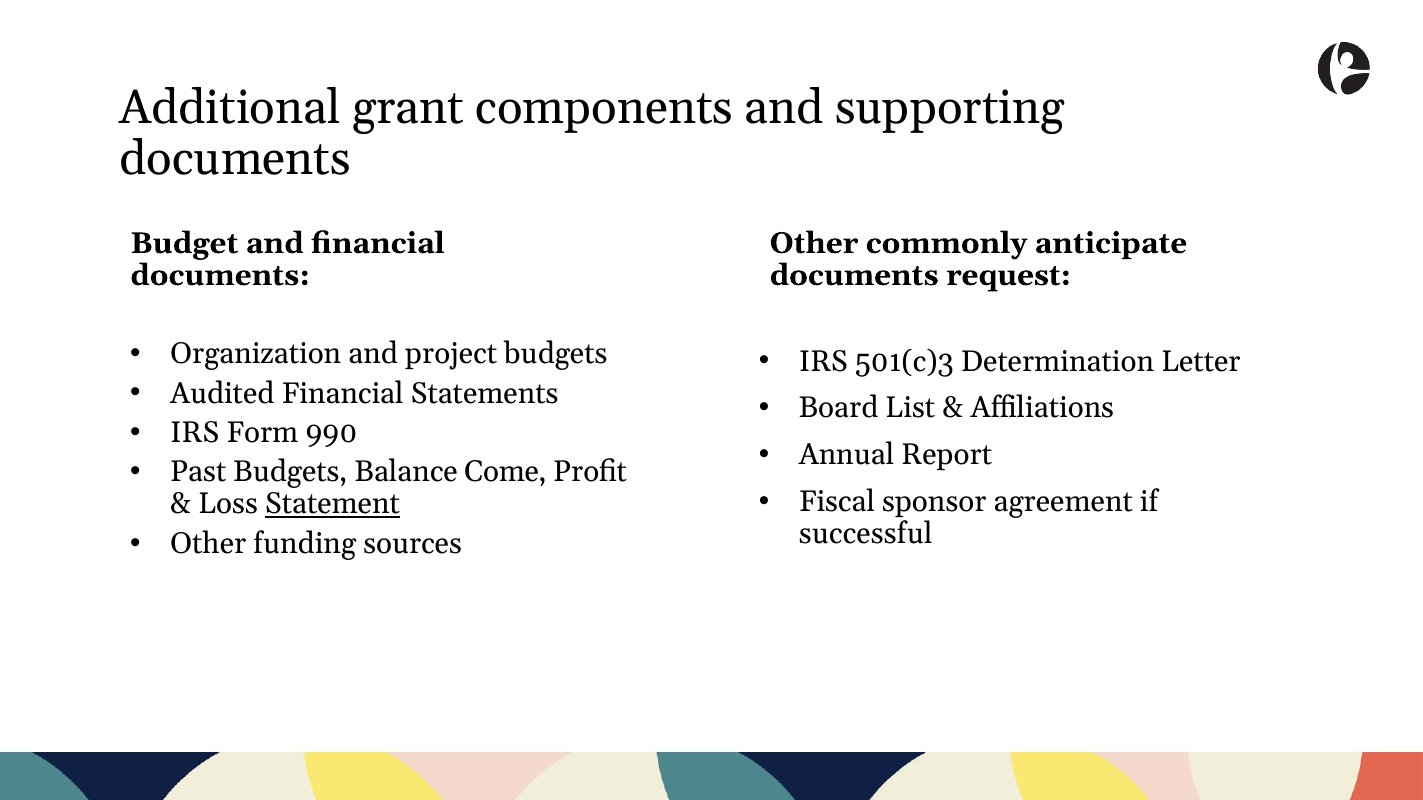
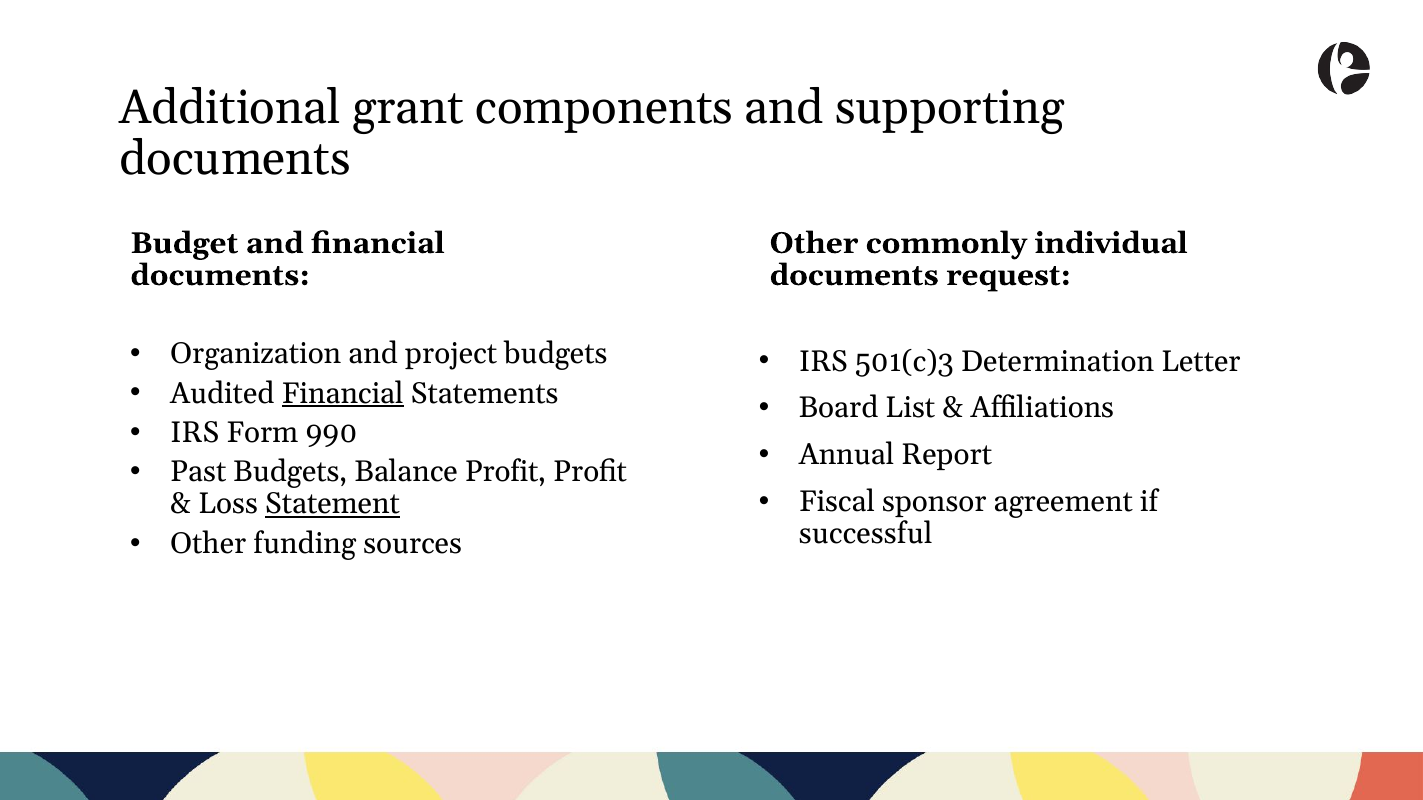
anticipate: anticipate -> individual
Financial at (343, 394) underline: none -> present
Balance Come: Come -> Profit
